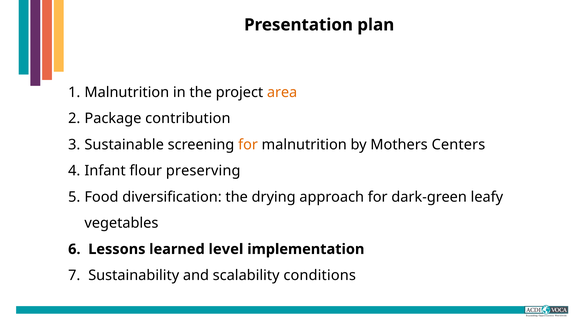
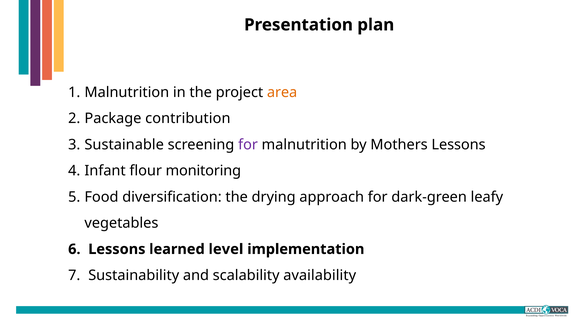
for at (248, 144) colour: orange -> purple
Mothers Centers: Centers -> Lessons
preserving: preserving -> monitoring
conditions: conditions -> availability
